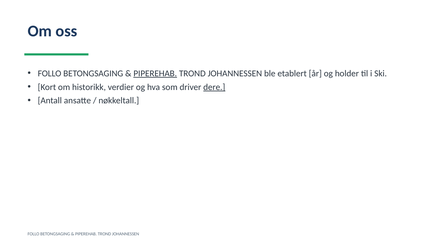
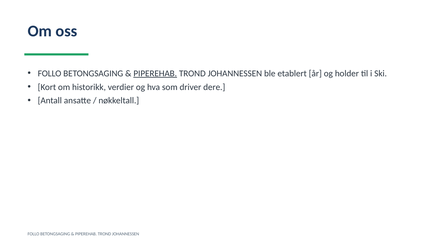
dere underline: present -> none
